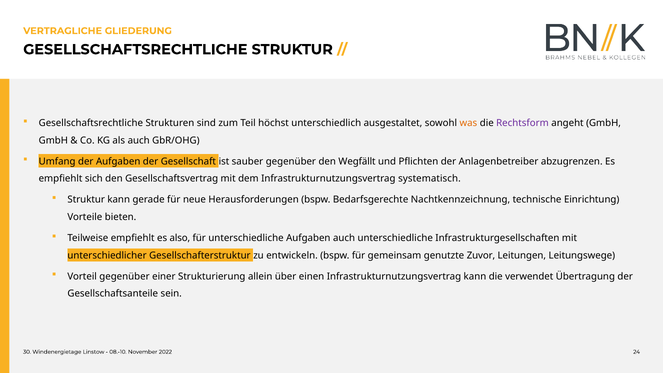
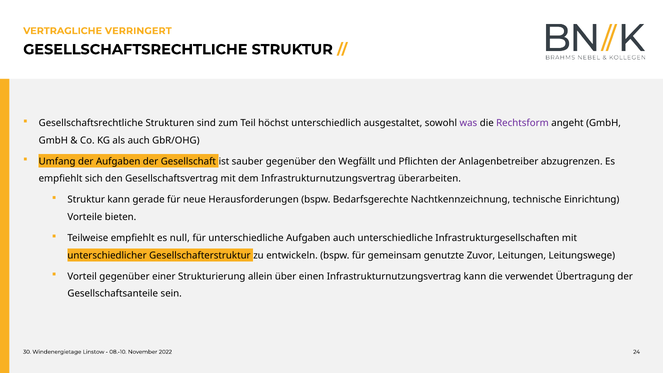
GLIEDERUNG: GLIEDERUNG -> VERRINGERT
was colour: orange -> purple
systematisch: systematisch -> überarbeiten
also: also -> null
